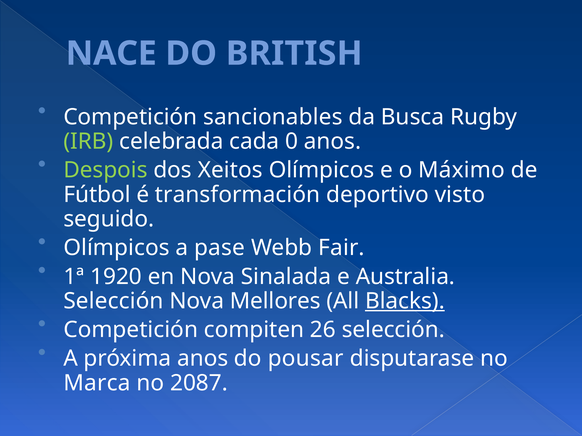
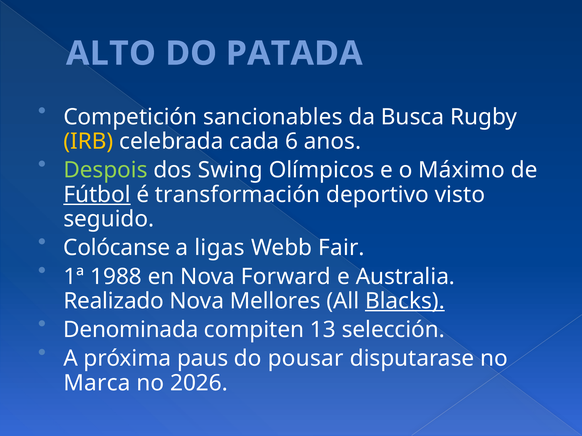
NACE: NACE -> ALTO
BRITISH: BRITISH -> PATADA
IRB colour: light green -> yellow
0: 0 -> 6
Xeitos: Xeitos -> Swing
Fútbol underline: none -> present
Olímpicos at (117, 248): Olímpicos -> Colócanse
pase: pase -> ligas
1920: 1920 -> 1988
Sinalada: Sinalada -> Forward
Selección at (113, 301): Selección -> Realizado
Competición at (131, 330): Competición -> Denominada
26: 26 -> 13
próxima anos: anos -> paus
2087: 2087 -> 2026
